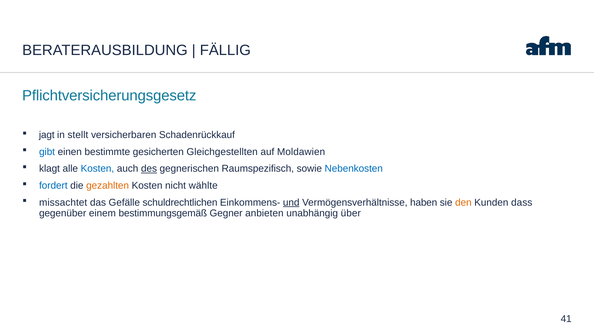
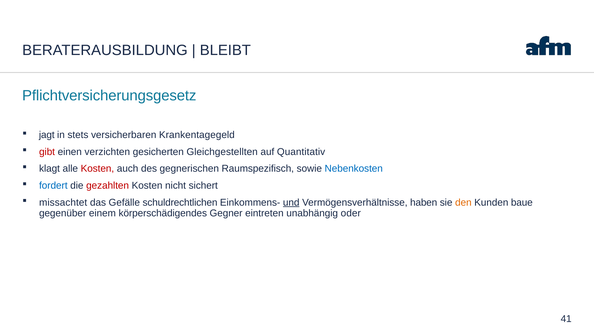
FÄLLIG: FÄLLIG -> BLEIBT
stellt: stellt -> stets
Schadenrückkauf: Schadenrückkauf -> Krankentagegeld
gibt colour: blue -> red
bestimmte: bestimmte -> verzichten
Moldawien: Moldawien -> Quantitativ
Kosten at (97, 169) colour: blue -> red
des underline: present -> none
gezahlten colour: orange -> red
wählte: wählte -> sichert
dass: dass -> baue
bestimmungsgemäß: bestimmungsgemäß -> körperschädigendes
anbieten: anbieten -> eintreten
über: über -> oder
